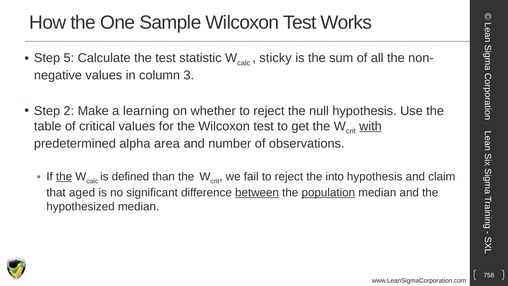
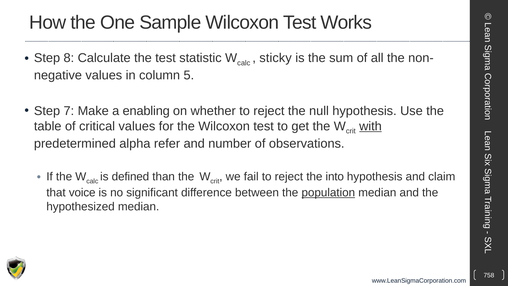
5: 5 -> 8
3: 3 -> 5
2: 2 -> 7
learning: learning -> enabling
area: area -> refer
the at (64, 177) underline: present -> none
aged: aged -> voice
between underline: present -> none
